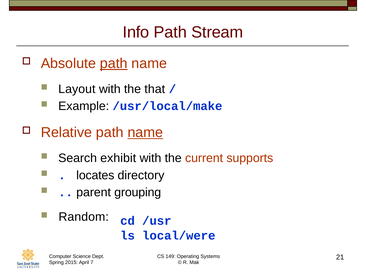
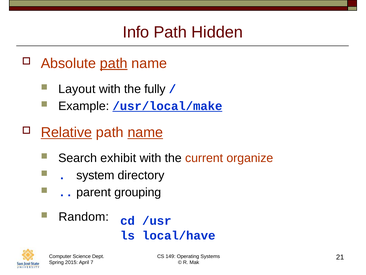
Stream: Stream -> Hidden
that: that -> fully
/usr/local/make underline: none -> present
Relative underline: none -> present
supports: supports -> organize
locates: locates -> system
local/were: local/were -> local/have
